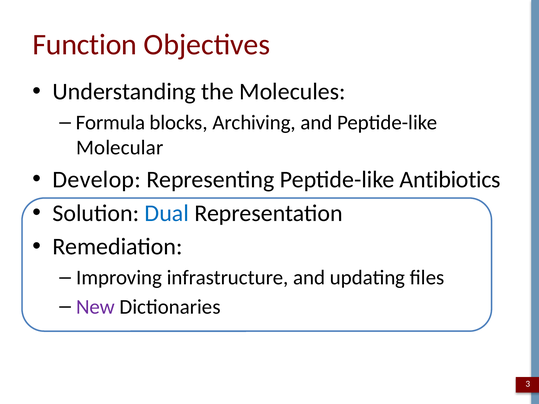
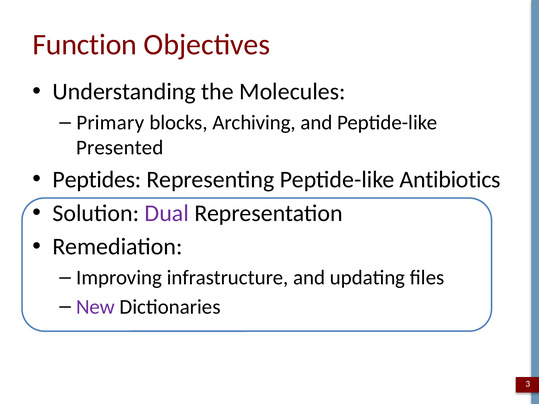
Formula: Formula -> Primary
Molecular: Molecular -> Presented
Develop: Develop -> Peptides
Dual colour: blue -> purple
